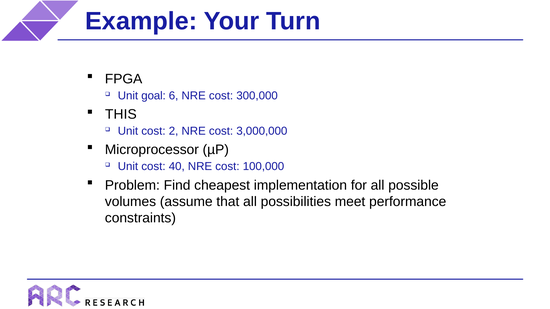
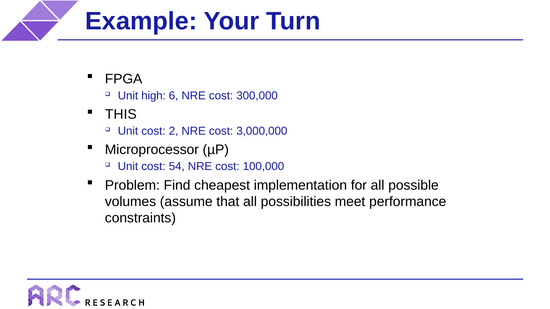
goal: goal -> high
40: 40 -> 54
